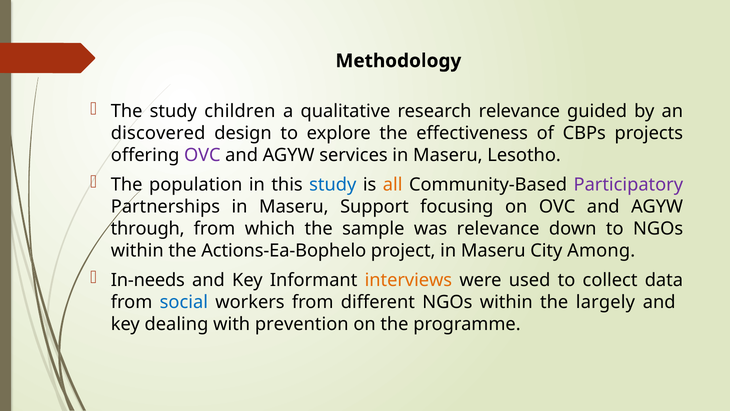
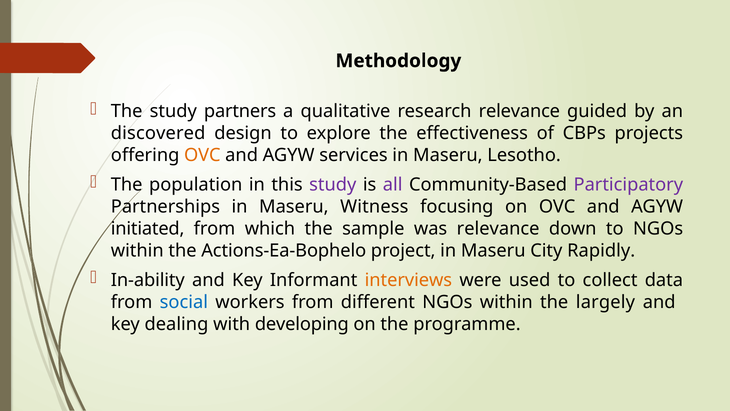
children: children -> partners
OVC at (202, 155) colour: purple -> orange
study at (333, 185) colour: blue -> purple
all colour: orange -> purple
Support: Support -> Witness
through: through -> initiated
Among: Among -> Rapidly
In-needs: In-needs -> In-ability
prevention: prevention -> developing
